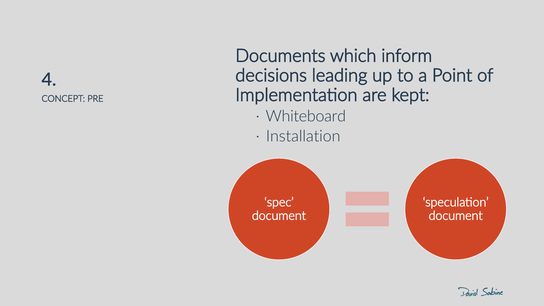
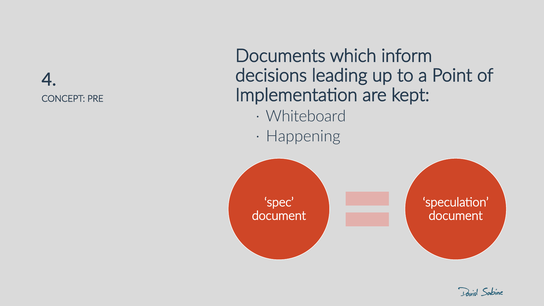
Installation: Installation -> Happening
